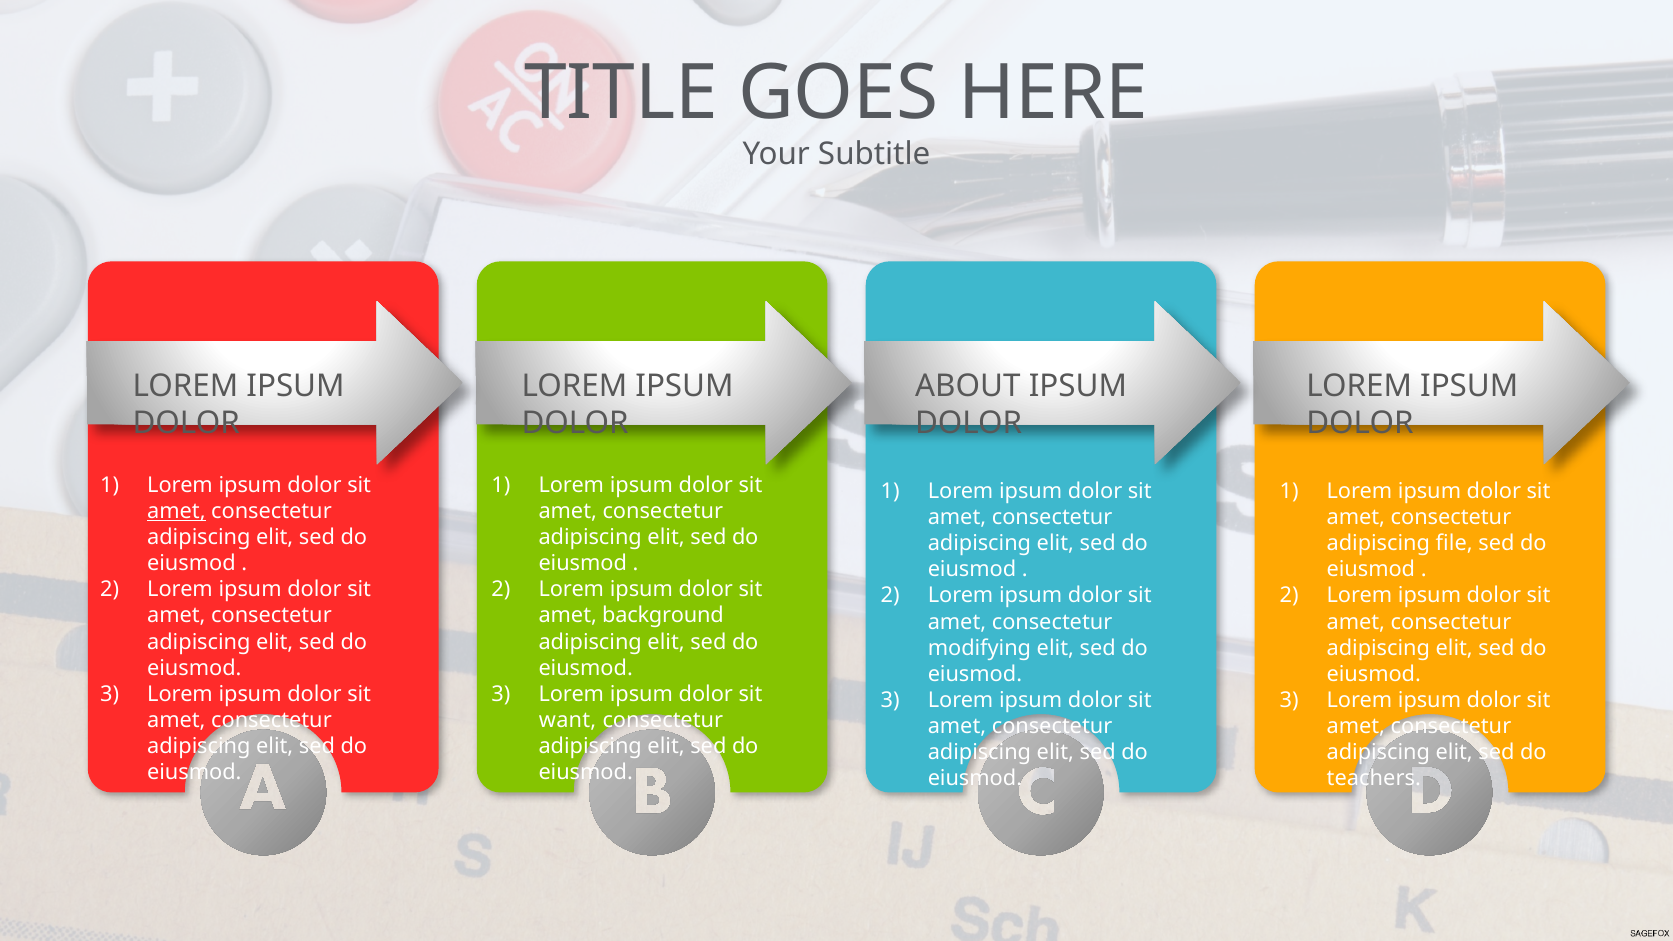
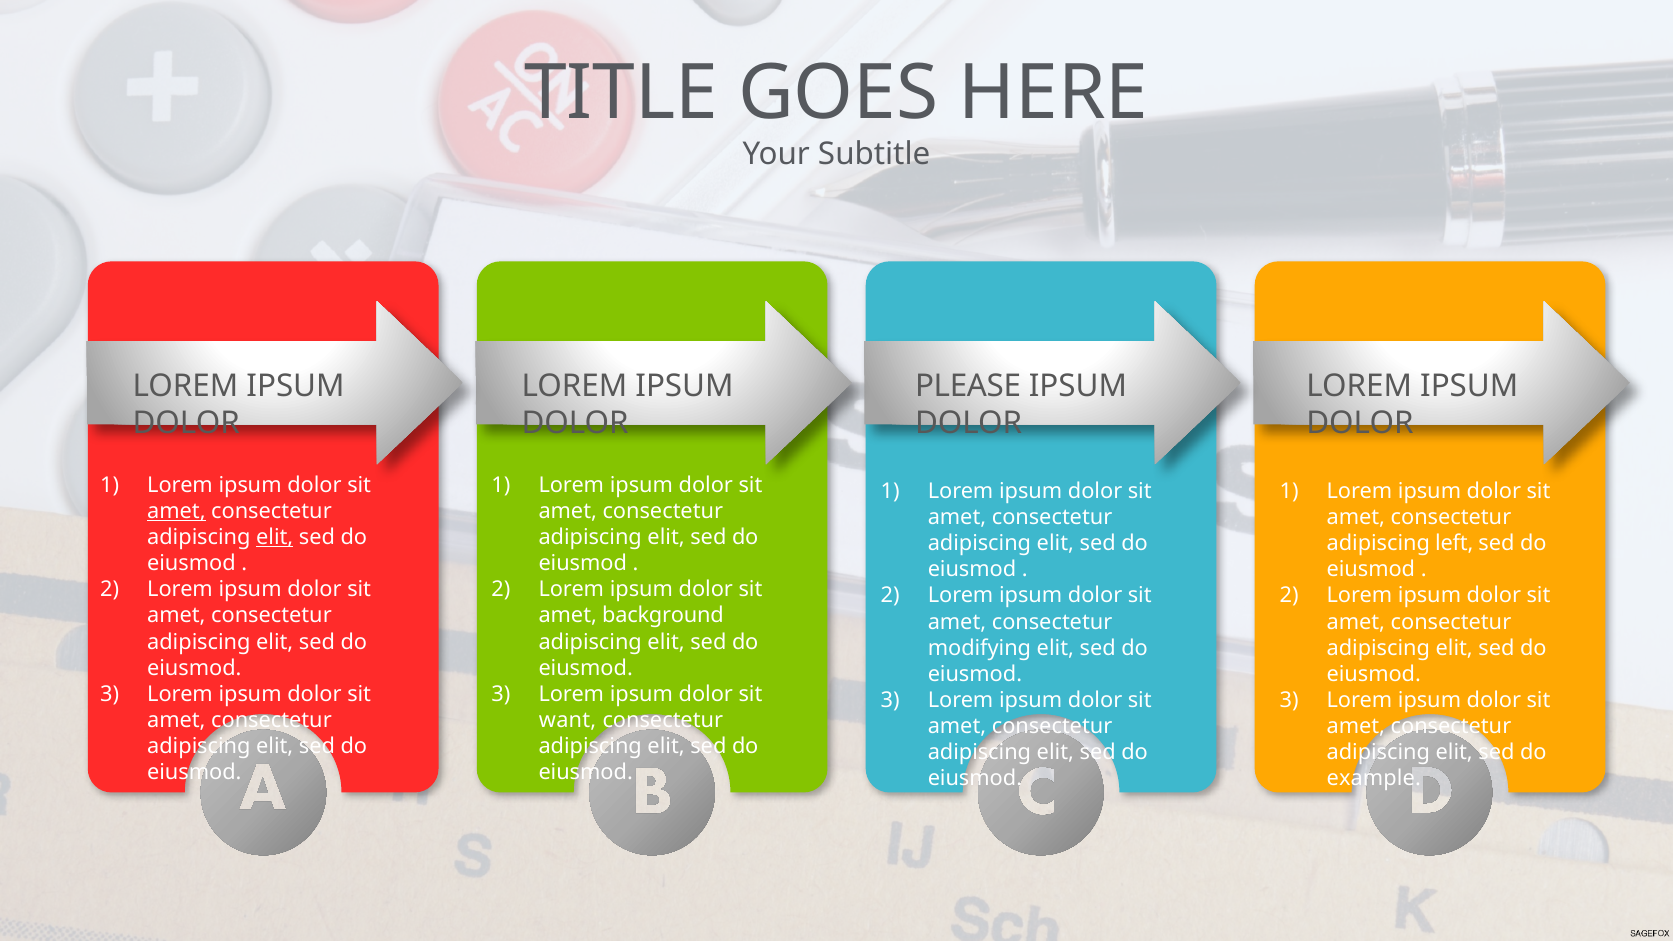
ABOUT: ABOUT -> PLEASE
elit at (275, 537) underline: none -> present
file: file -> left
teachers: teachers -> example
